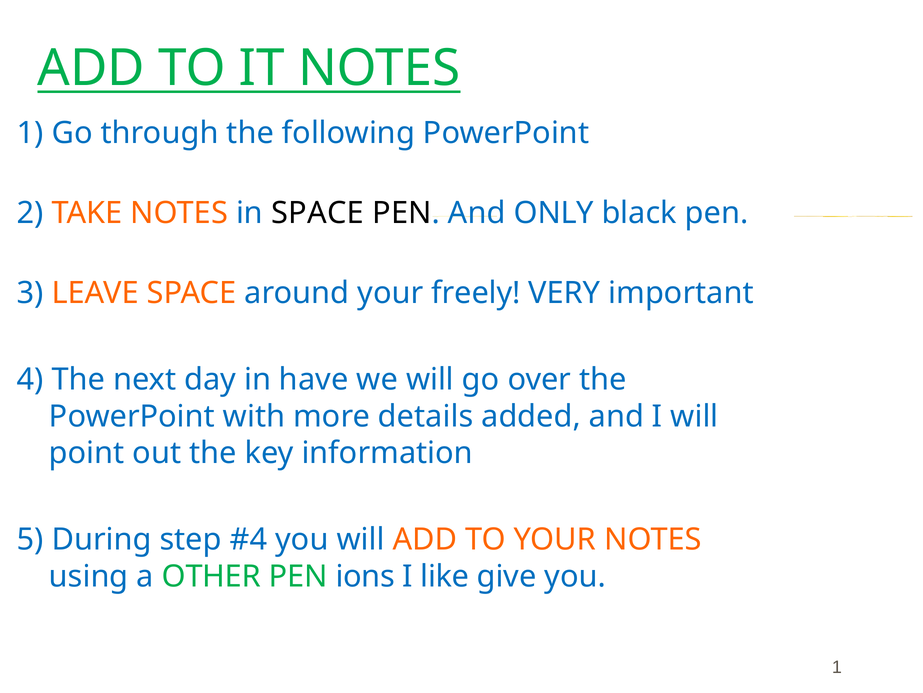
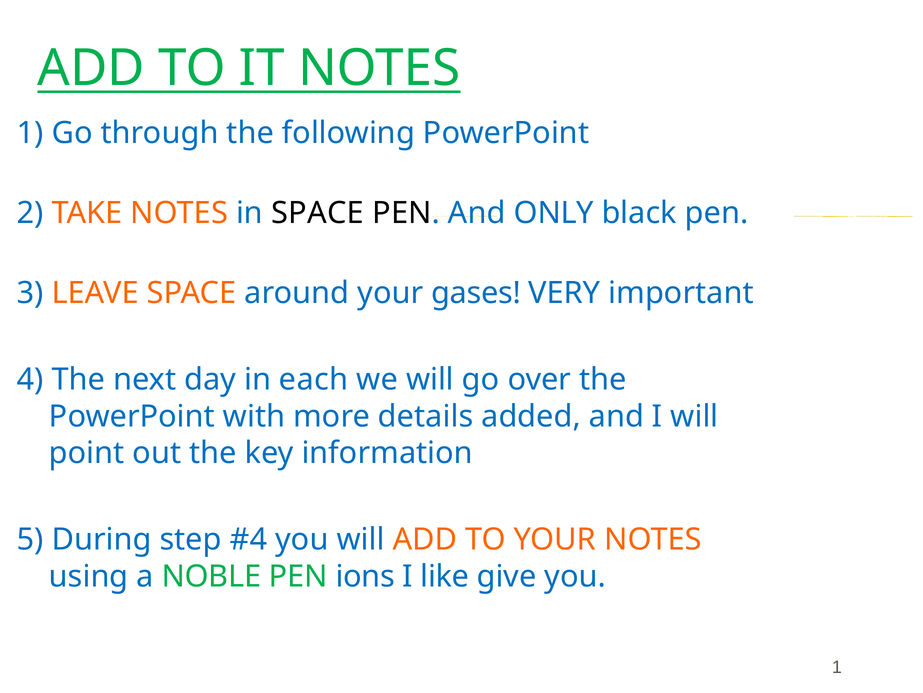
freely: freely -> gases
have: have -> each
OTHER: OTHER -> NOBLE
